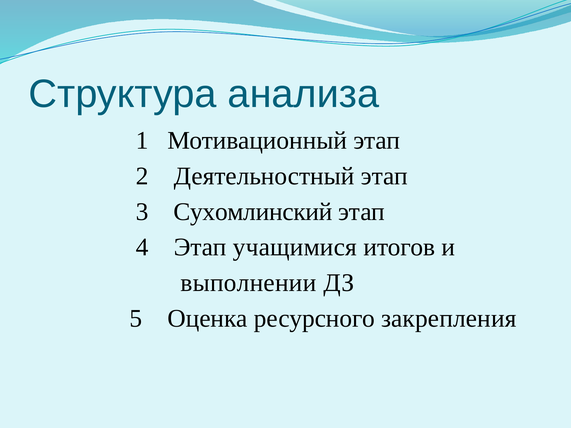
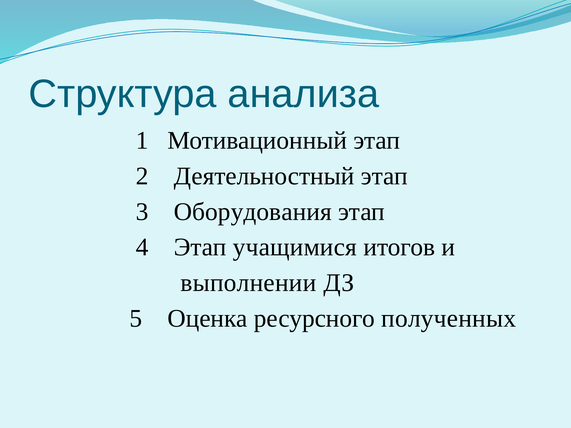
Сухомлинский: Сухомлинский -> Оборудования
закрепления: закрепления -> полученных
